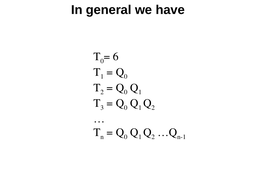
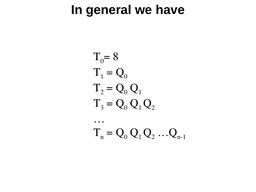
6: 6 -> 8
